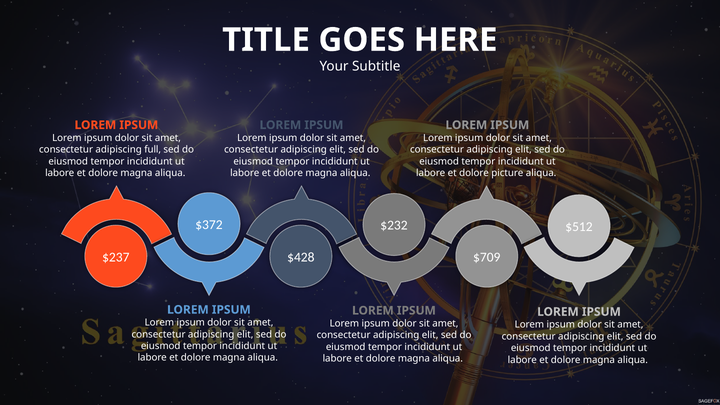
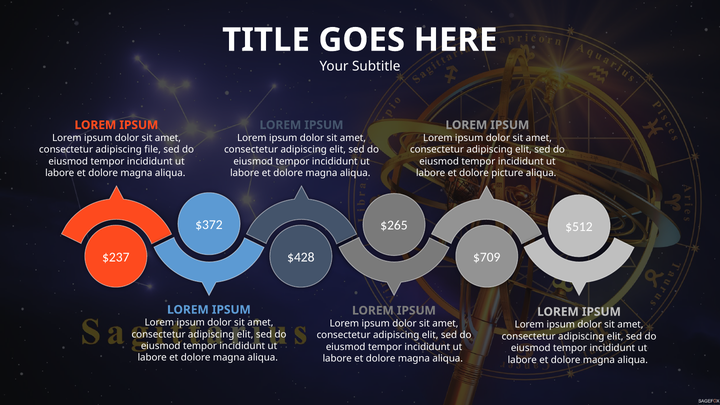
full: full -> file
$232: $232 -> $265
